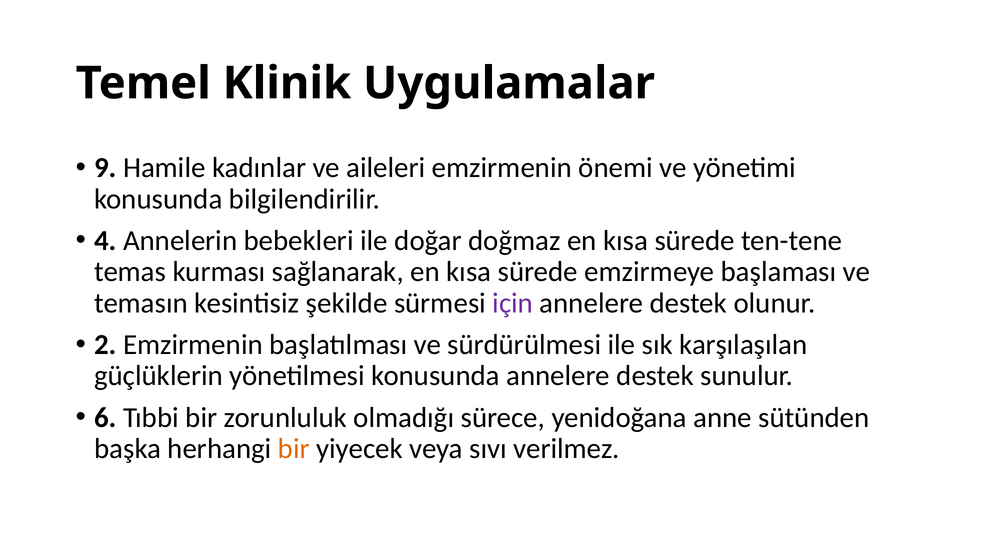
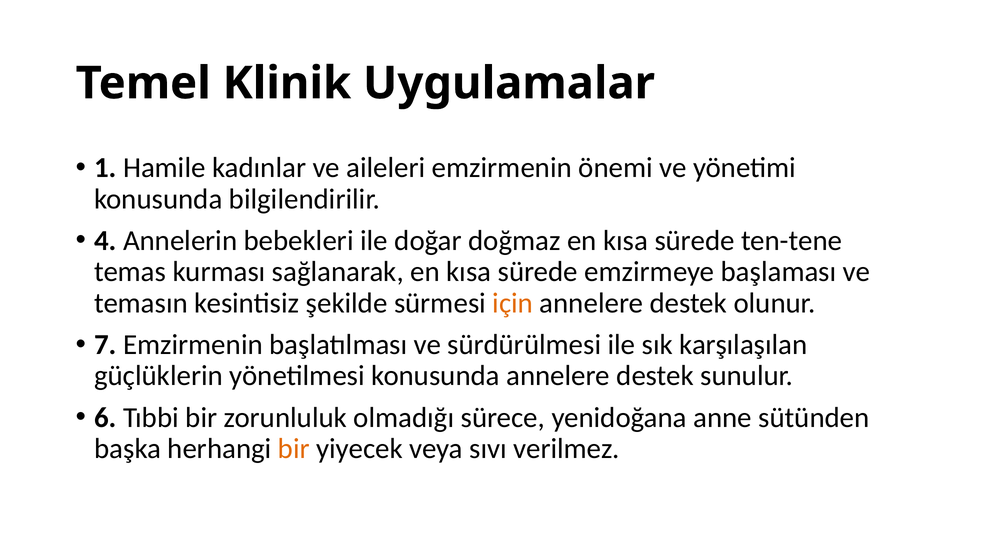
9: 9 -> 1
için colour: purple -> orange
2: 2 -> 7
